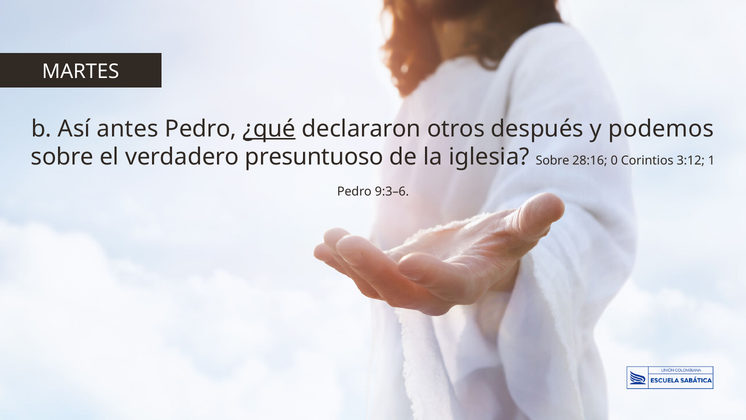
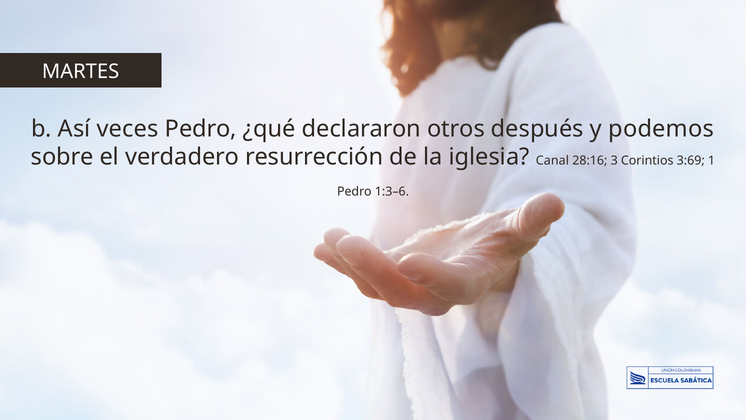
antes: antes -> veces
¿qué underline: present -> none
presuntuoso: presuntuoso -> resurrección
iglesia Sobre: Sobre -> Canal
0: 0 -> 3
3:12: 3:12 -> 3:69
9:3–6: 9:3–6 -> 1:3–6
